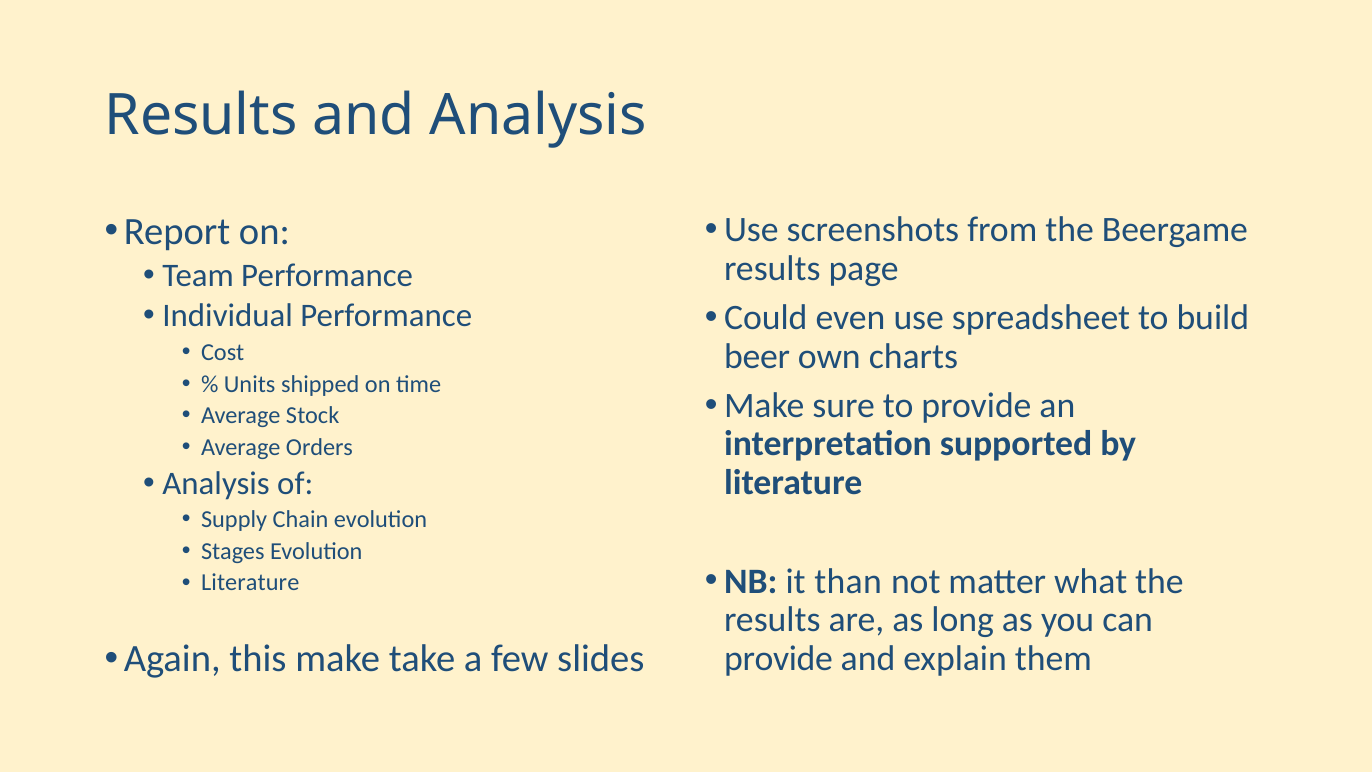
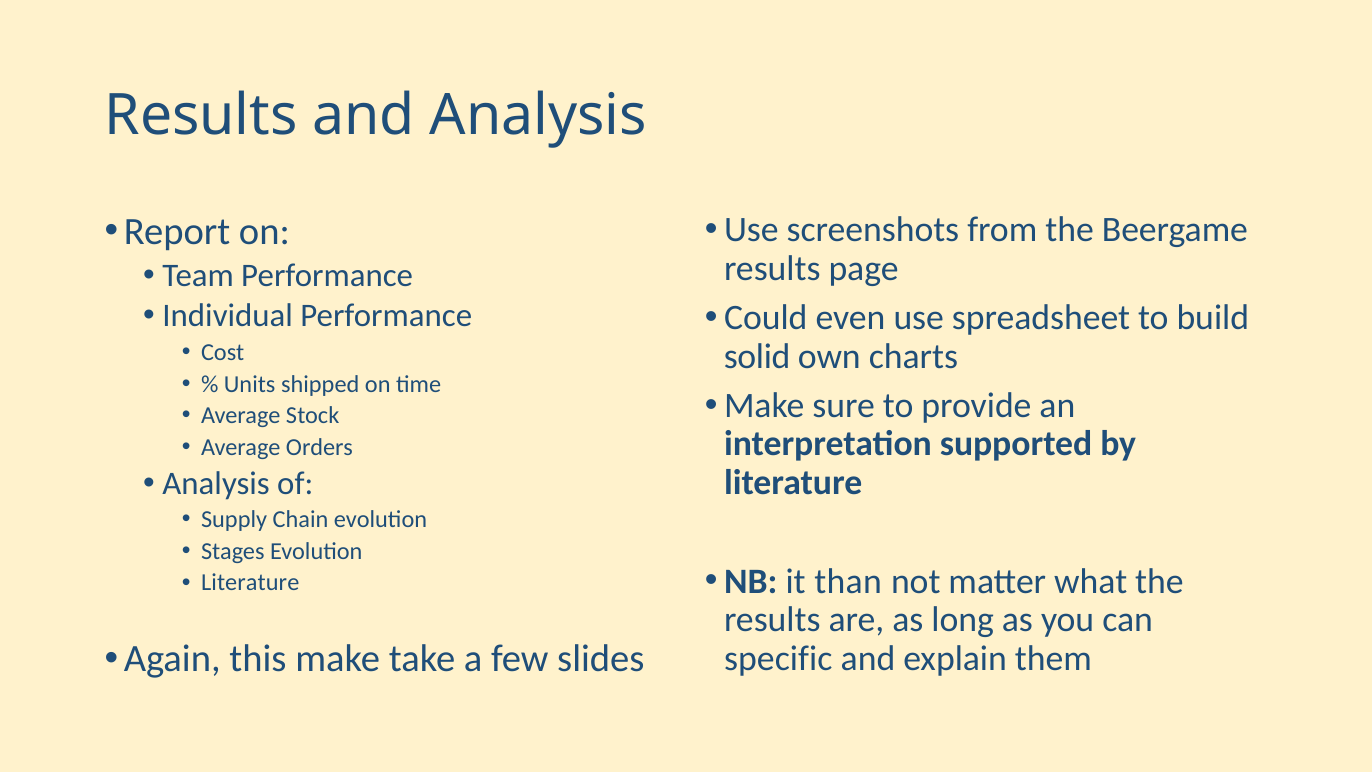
beer: beer -> solid
provide at (779, 658): provide -> specific
